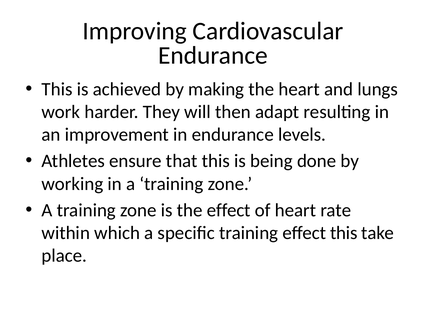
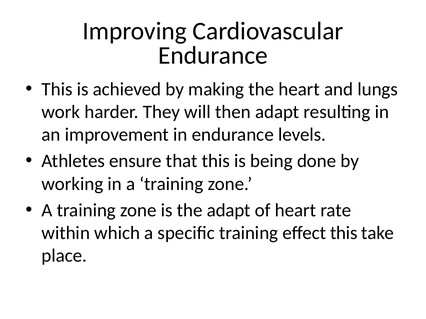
the effect: effect -> adapt
